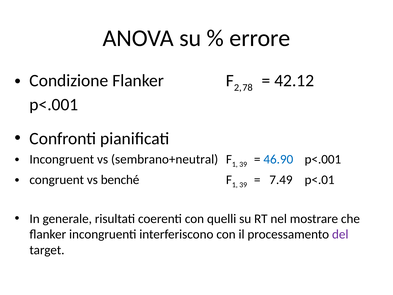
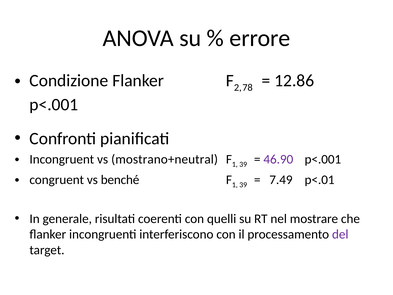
42.12: 42.12 -> 12.86
sembrano+neutral: sembrano+neutral -> mostrano+neutral
46.90 colour: blue -> purple
